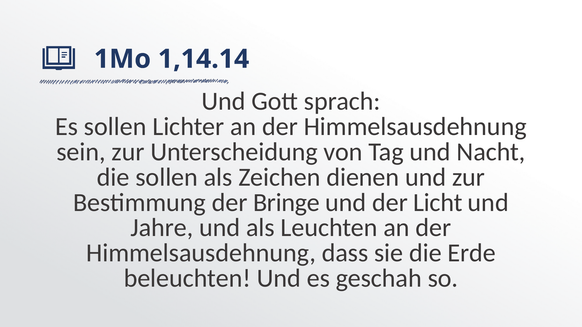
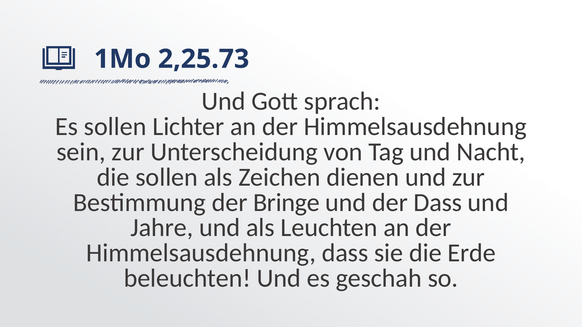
1,14.14: 1,14.14 -> 2,25.73
der Licht: Licht -> Dass
